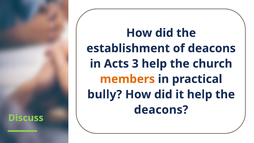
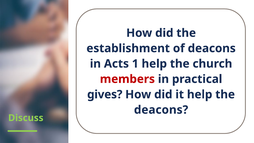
3: 3 -> 1
members colour: orange -> red
bully: bully -> gives
